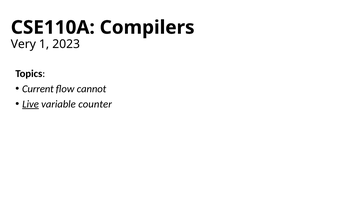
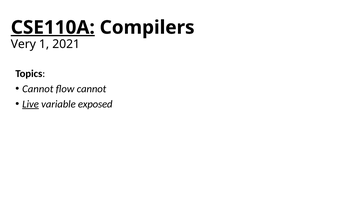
CSE110A underline: none -> present
2023: 2023 -> 2021
Current at (38, 89): Current -> Cannot
counter: counter -> exposed
